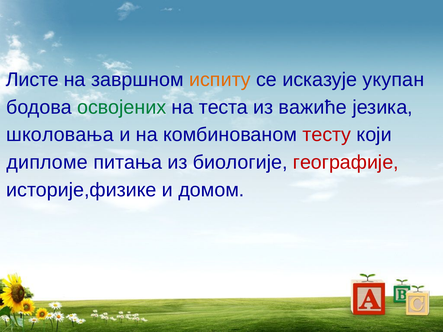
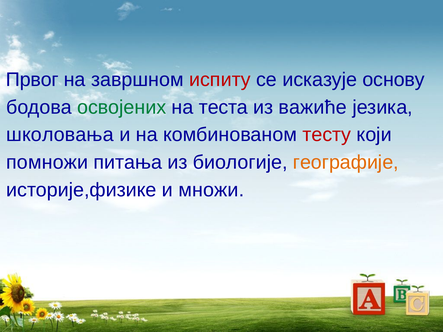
Листе: Листе -> Првог
испиту colour: orange -> red
укупан: укупан -> основу
дипломе: дипломе -> помножи
географије colour: red -> orange
домом: домом -> множи
